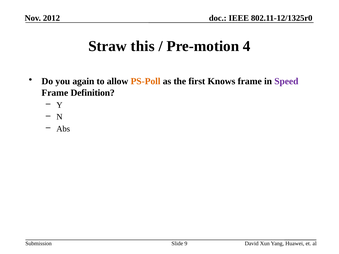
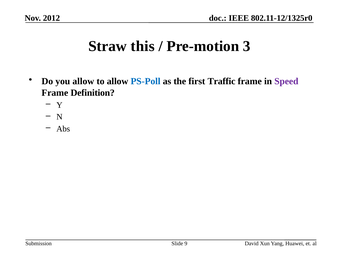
4: 4 -> 3
you again: again -> allow
PS-Poll colour: orange -> blue
Knows: Knows -> Traffic
